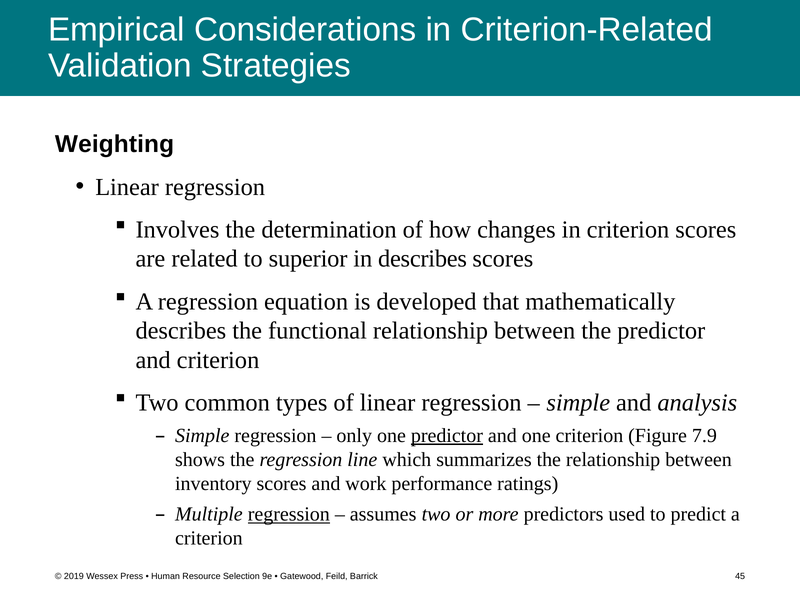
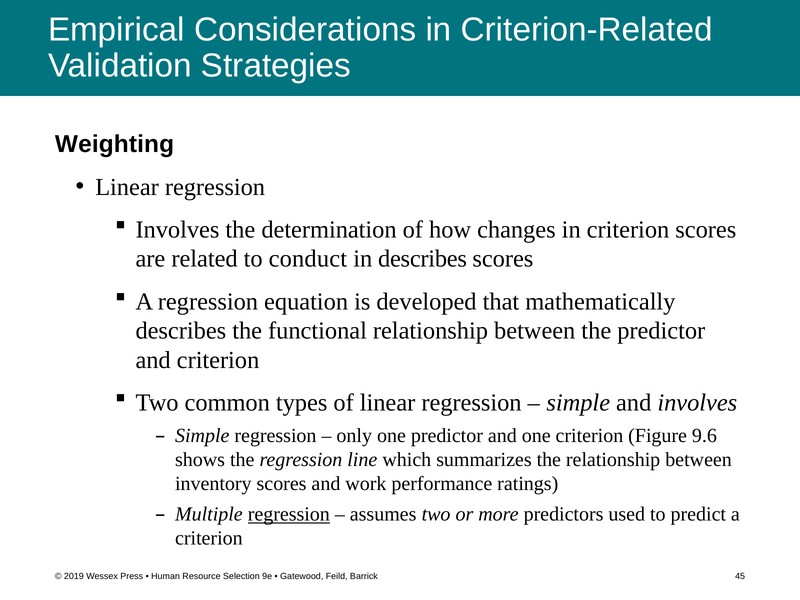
superior: superior -> conduct
and analysis: analysis -> involves
predictor at (447, 436) underline: present -> none
7.9: 7.9 -> 9.6
